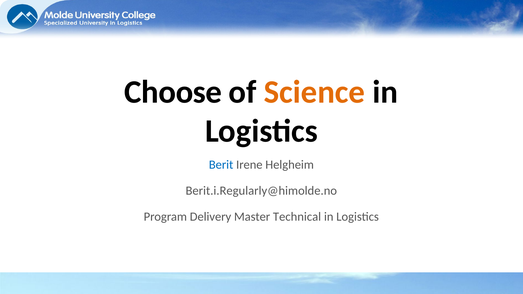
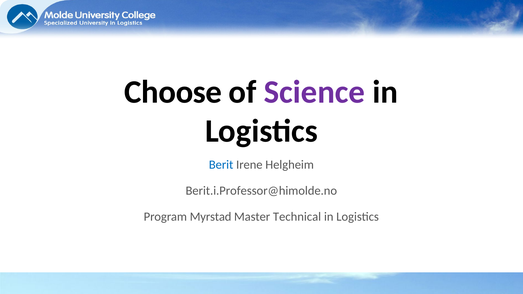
Science colour: orange -> purple
Berit.i.Regularly@himolde.no: Berit.i.Regularly@himolde.no -> Berit.i.Professor@himolde.no
Delivery: Delivery -> Myrstad
